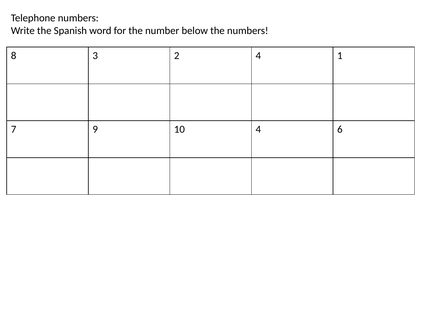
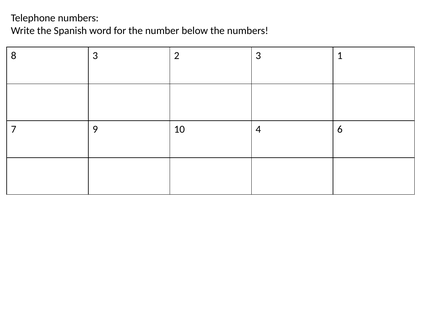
2 4: 4 -> 3
